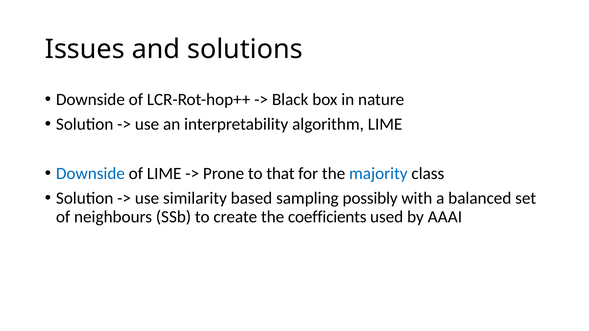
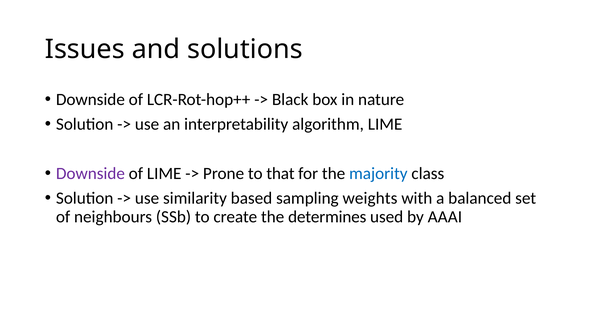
Downside at (90, 174) colour: blue -> purple
possibly: possibly -> weights
coefficients: coefficients -> determines
